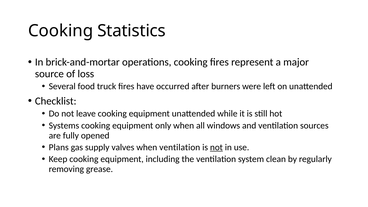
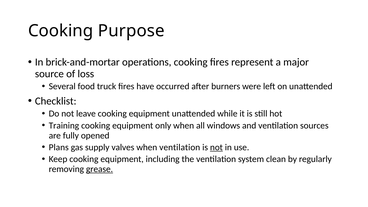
Statistics: Statistics -> Purpose
Systems: Systems -> Training
grease underline: none -> present
